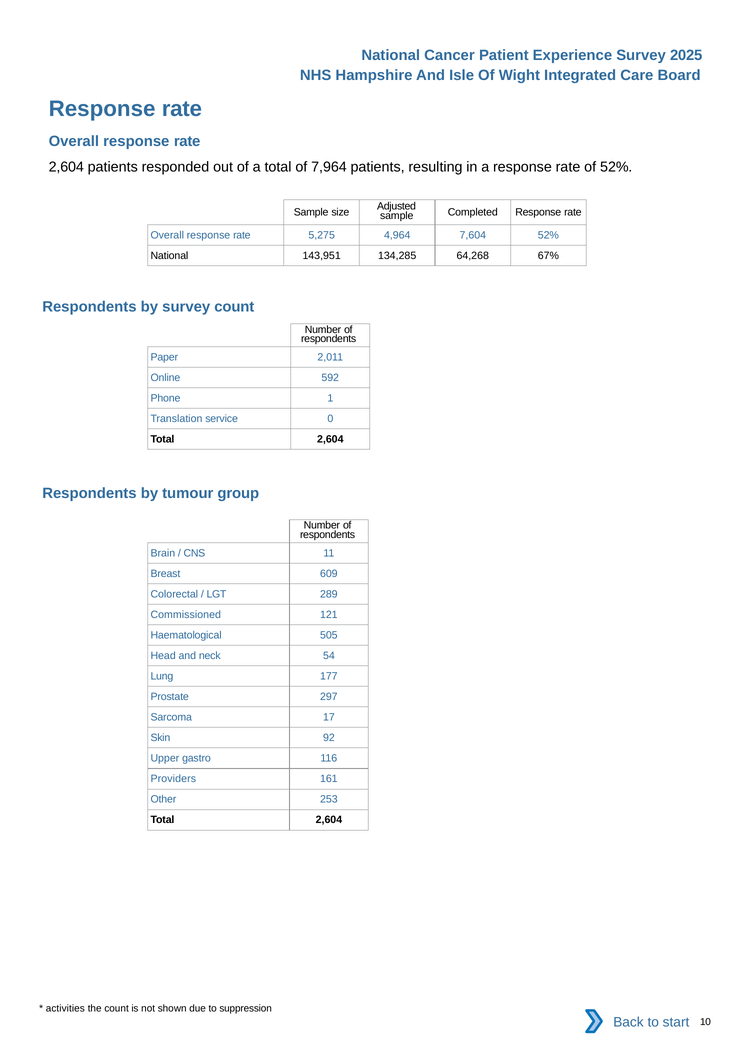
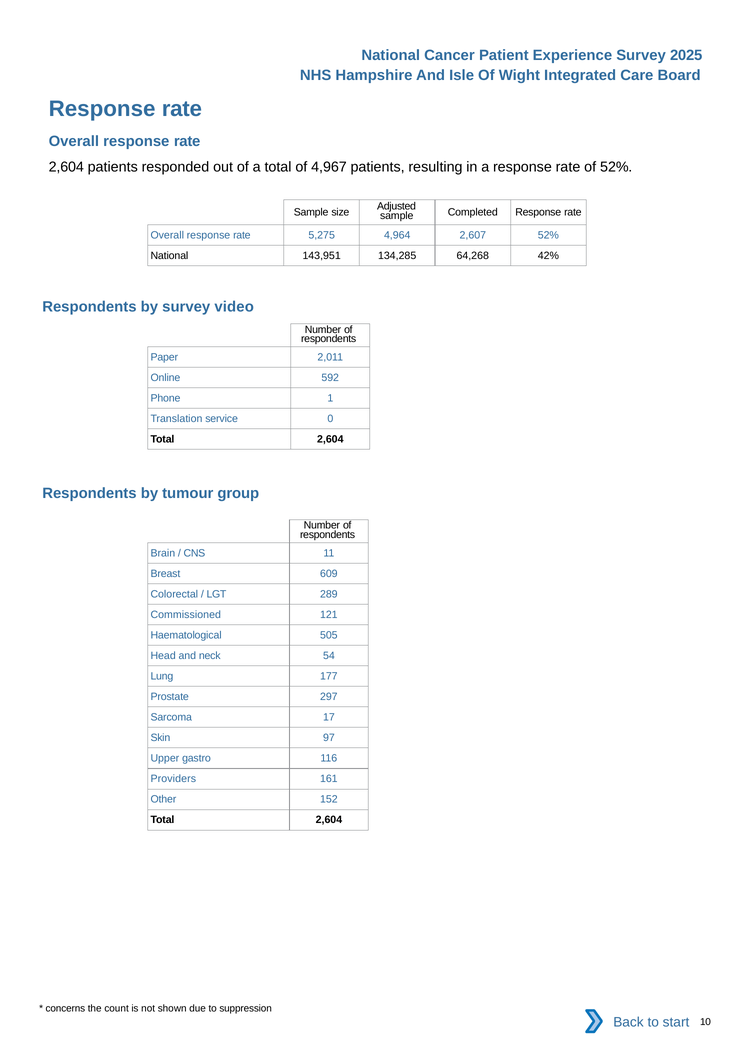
7,964: 7,964 -> 4,967
7,604: 7,604 -> 2,607
67%: 67% -> 42%
survey count: count -> video
92: 92 -> 97
253: 253 -> 152
activities: activities -> concerns
